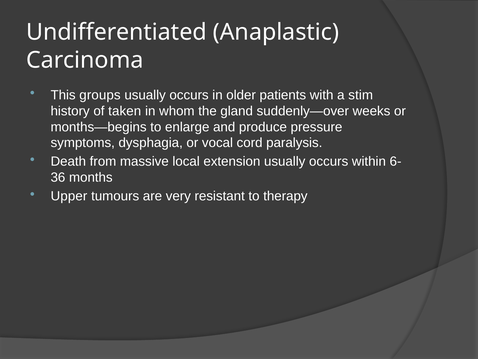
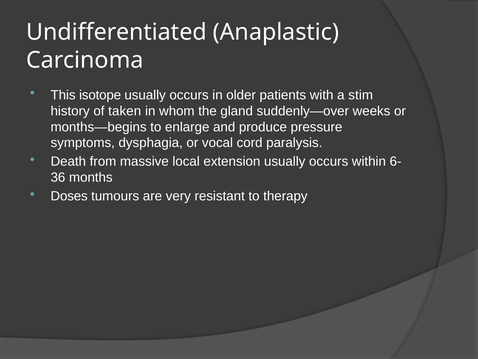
groups: groups -> isotope
Upper: Upper -> Doses
